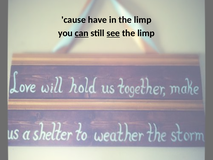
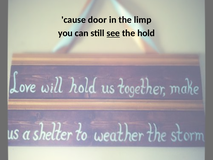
have: have -> door
can underline: present -> none
limp at (146, 33): limp -> hold
